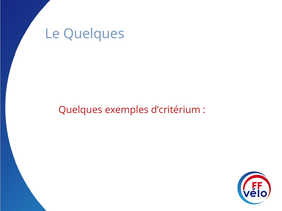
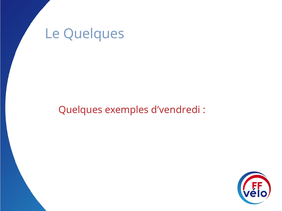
d’critérium: d’critérium -> d’vendredi
